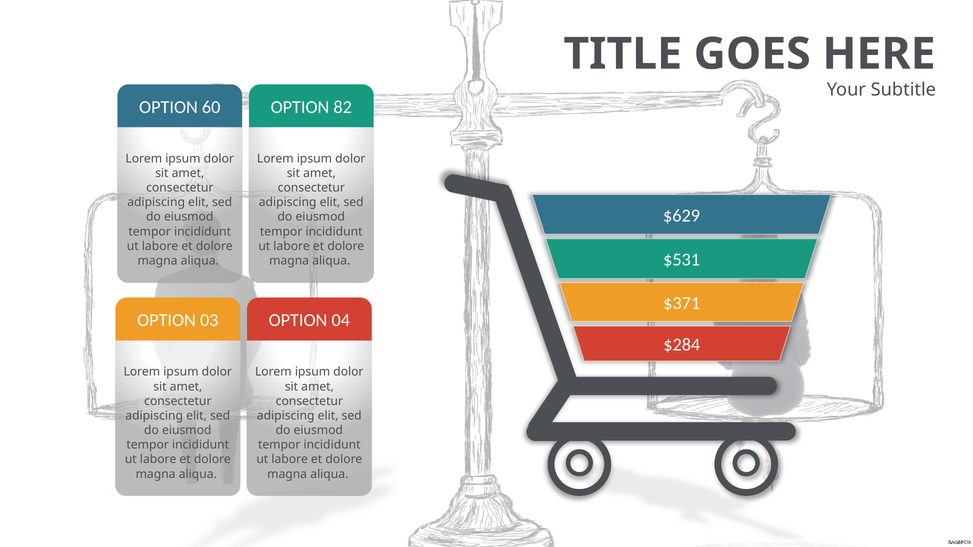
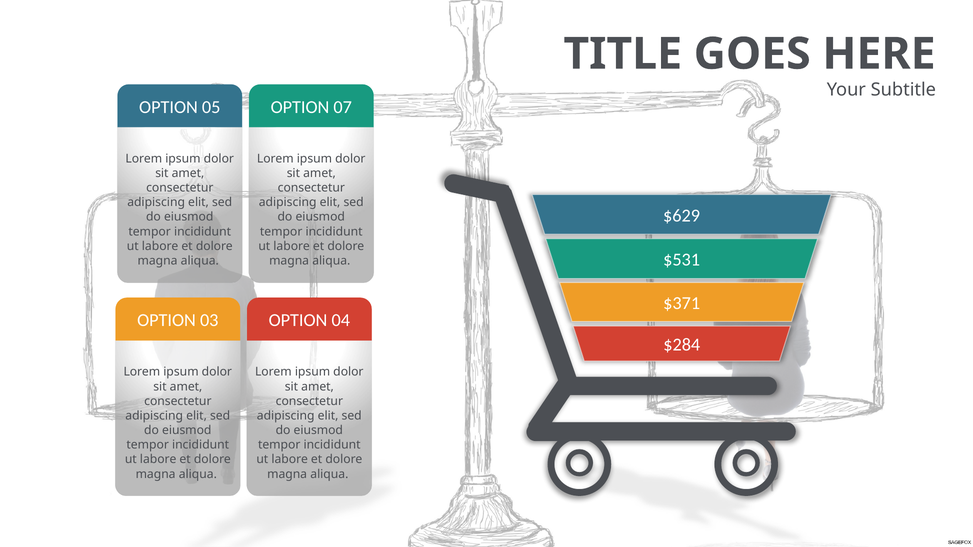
60: 60 -> 05
82: 82 -> 07
